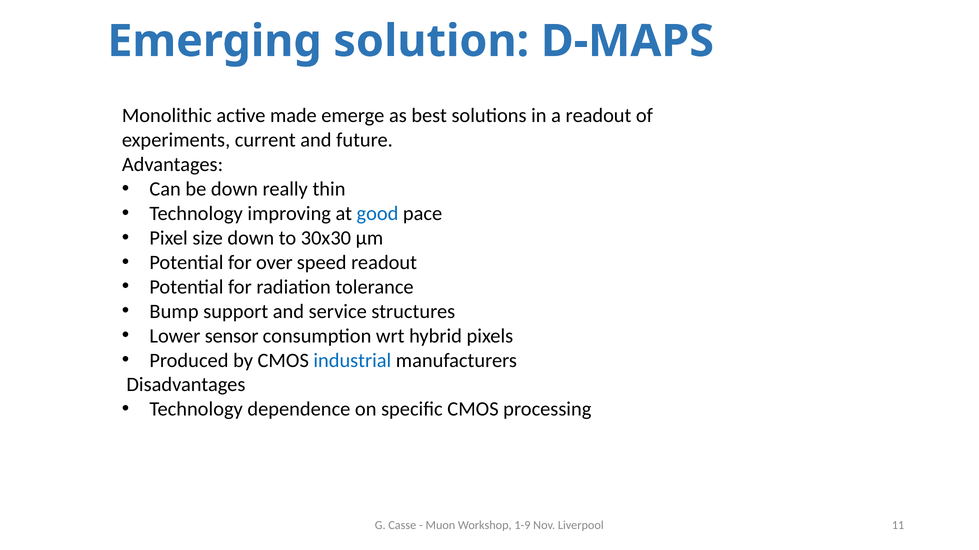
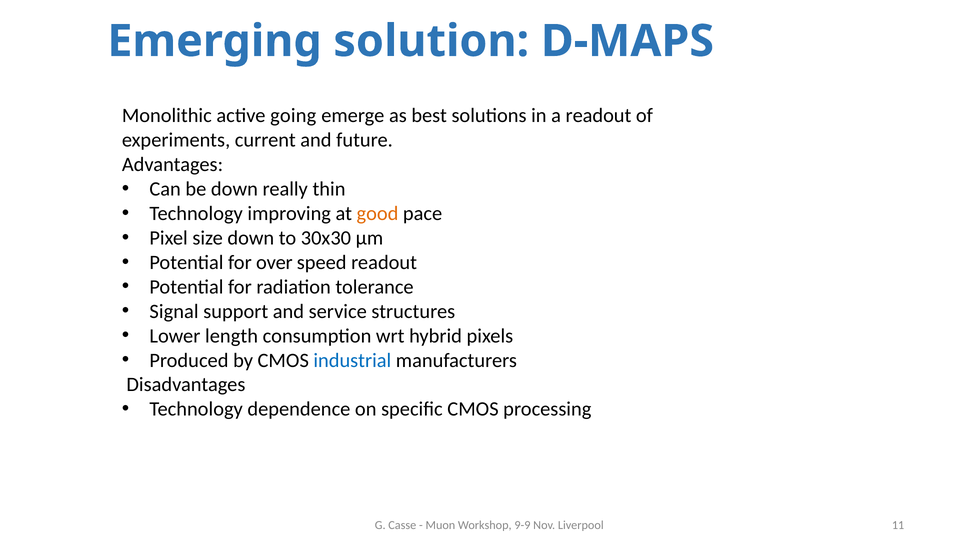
made: made -> going
good colour: blue -> orange
Bump: Bump -> Signal
sensor: sensor -> length
1-9: 1-9 -> 9-9
